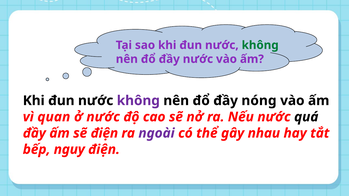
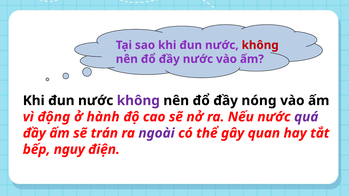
không at (260, 45) colour: green -> red
quan: quan -> động
ở nước: nước -> hành
quá colour: black -> purple
sẽ điện: điện -> trán
nhau: nhau -> quan
